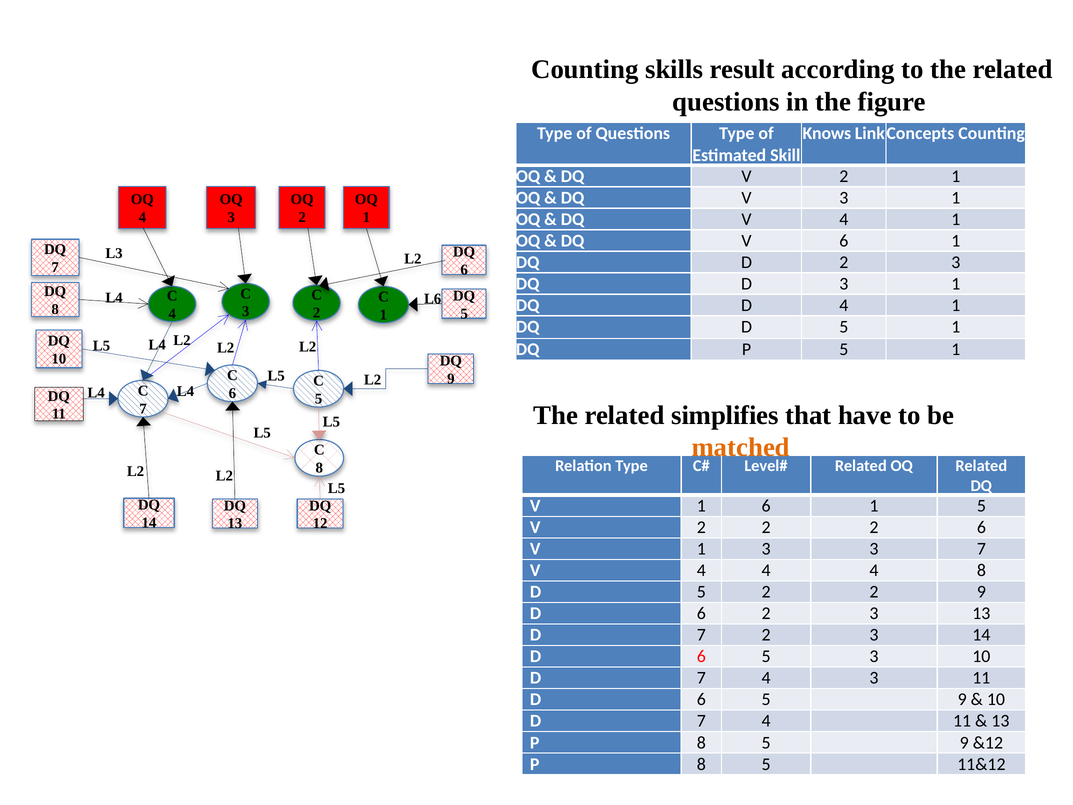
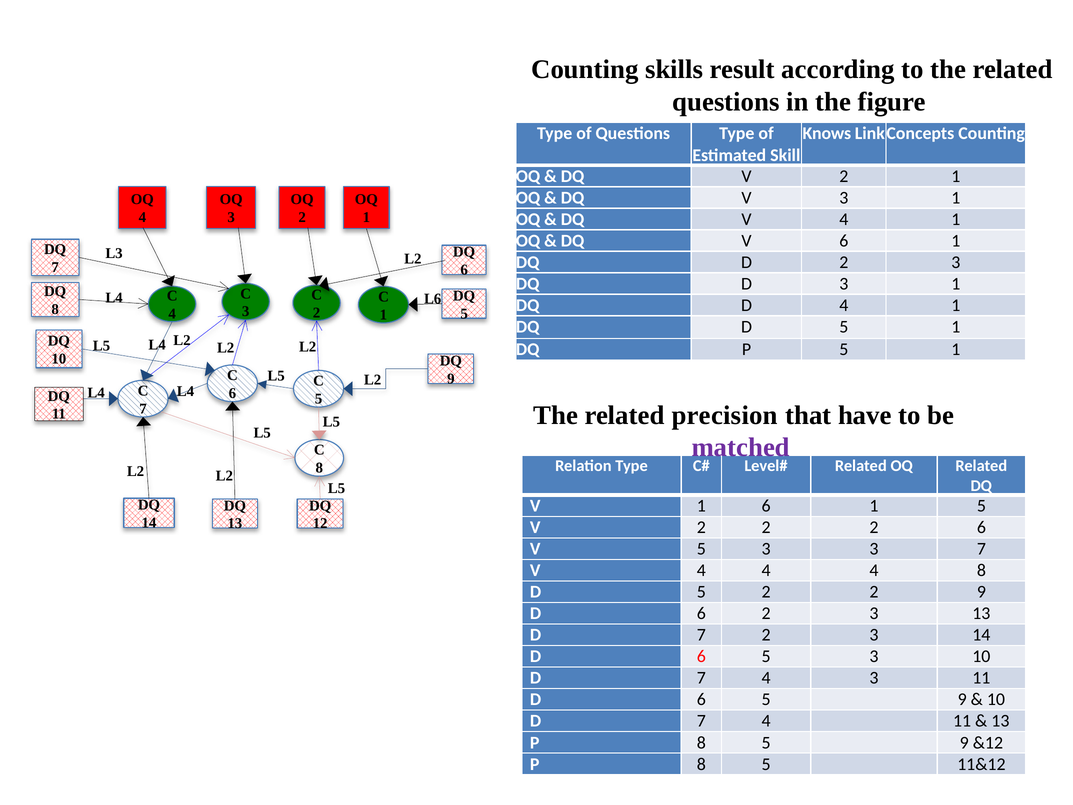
simplifies: simplifies -> precision
matched colour: orange -> purple
1 at (701, 549): 1 -> 5
